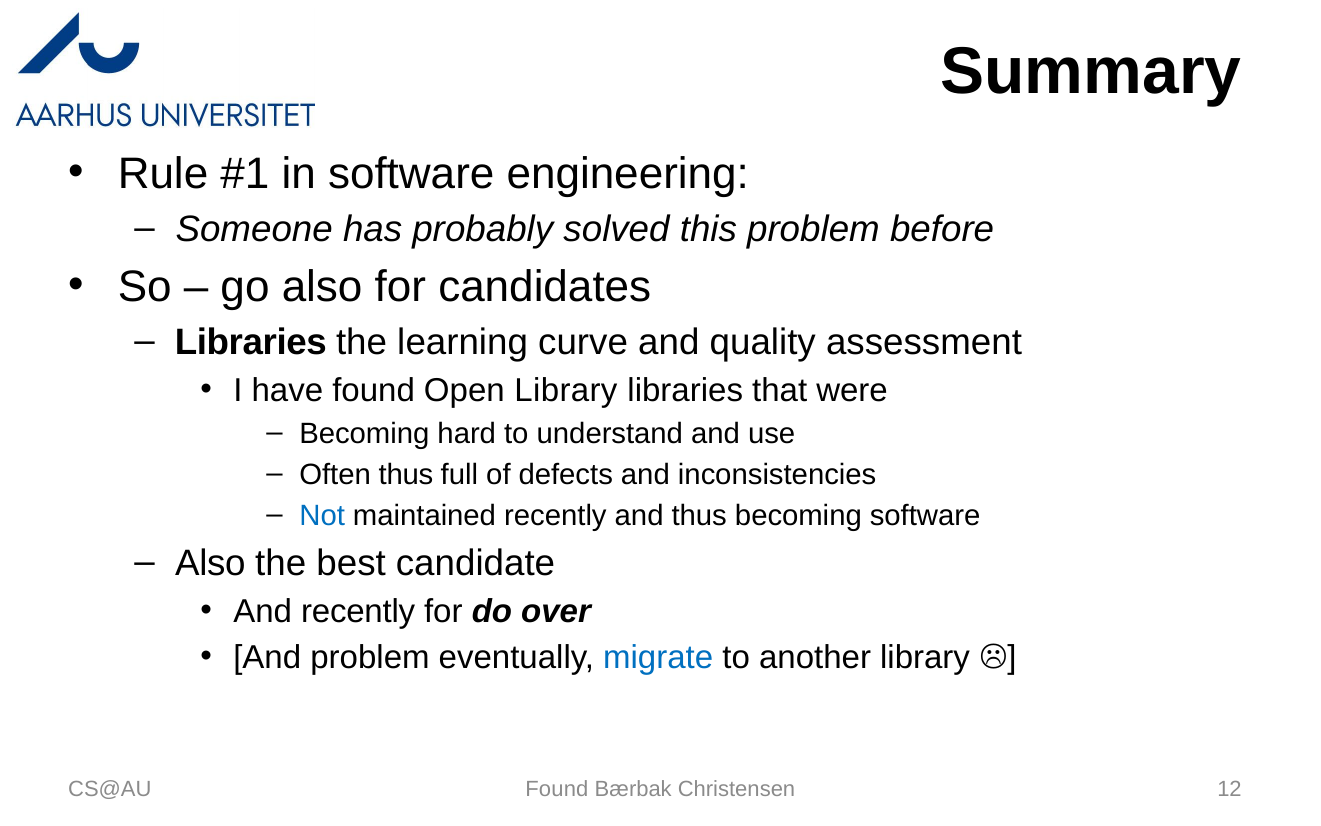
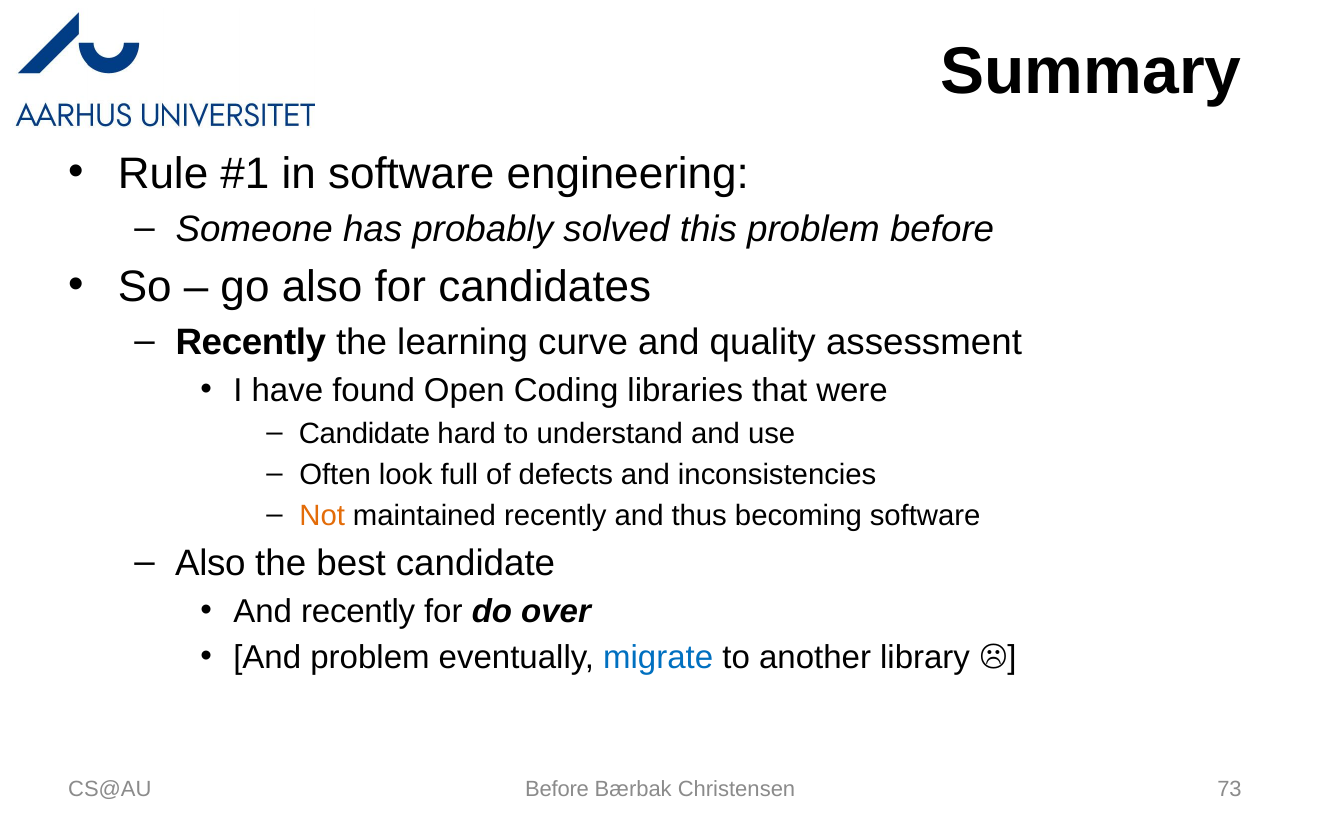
Libraries at (251, 342): Libraries -> Recently
Open Library: Library -> Coding
Becoming at (364, 433): Becoming -> Candidate
Often thus: thus -> look
Not colour: blue -> orange
CS@AU Found: Found -> Before
12: 12 -> 73
